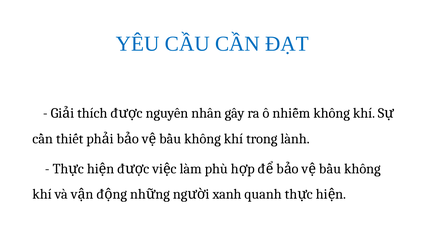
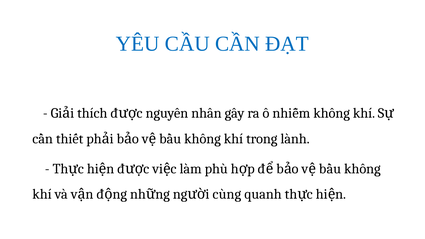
xanh: xanh -> cùng
